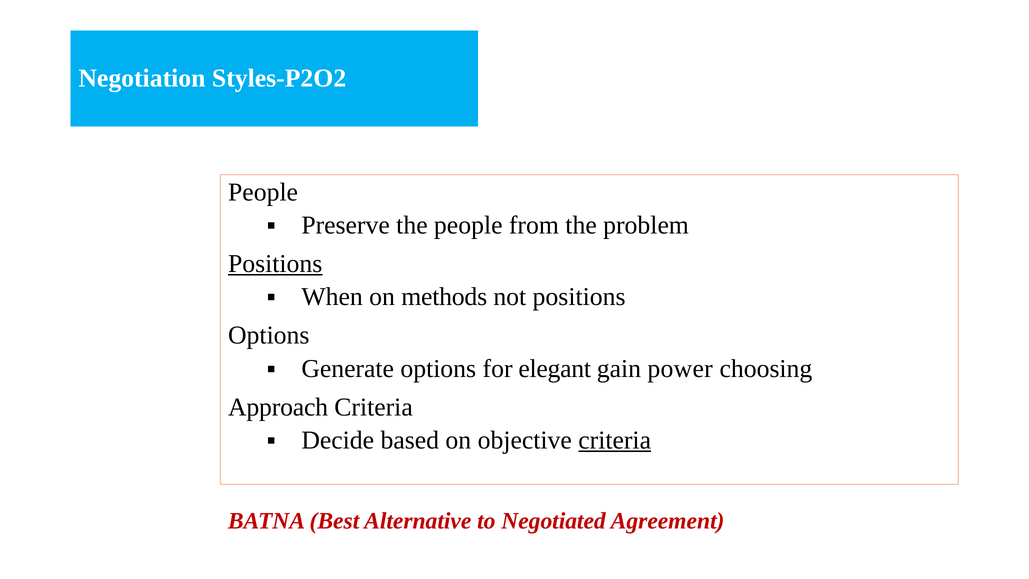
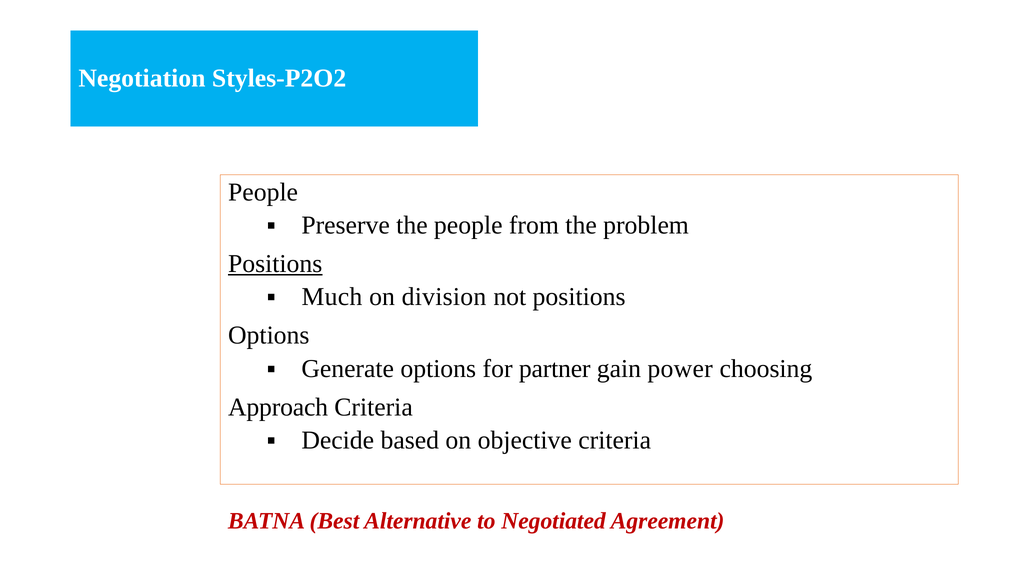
When: When -> Much
methods: methods -> division
elegant: elegant -> partner
criteria at (615, 440) underline: present -> none
